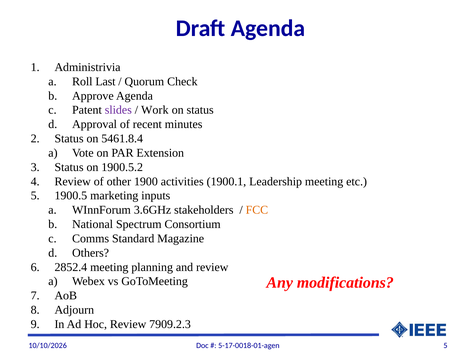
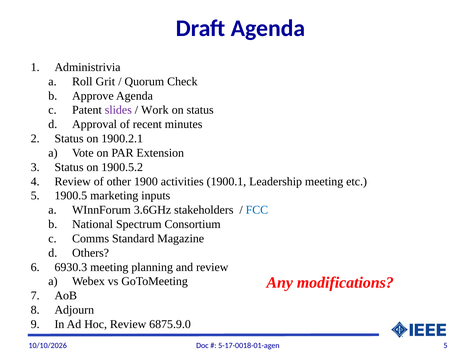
Last: Last -> Grit
5461.8.4: 5461.8.4 -> 1900.2.1
FCC colour: orange -> blue
2852.4: 2852.4 -> 6930.3
7909.2.3: 7909.2.3 -> 6875.9.0
